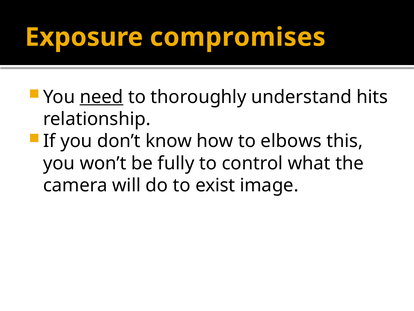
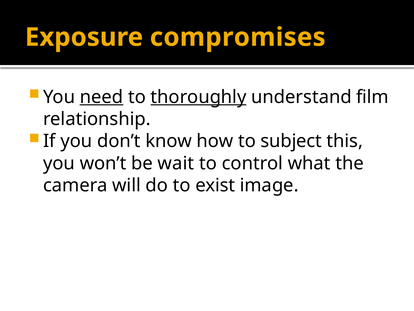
thoroughly underline: none -> present
hits: hits -> film
elbows: elbows -> subject
fully: fully -> wait
